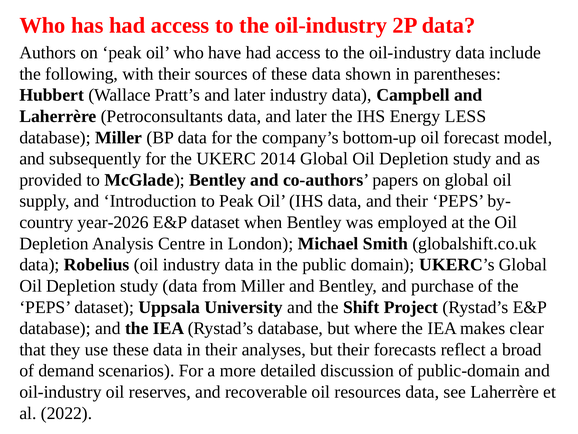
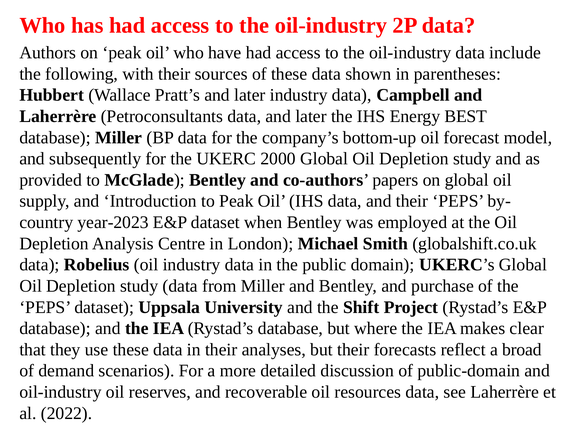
LESS: LESS -> BEST
2014: 2014 -> 2000
year-2026: year-2026 -> year-2023
